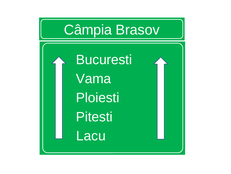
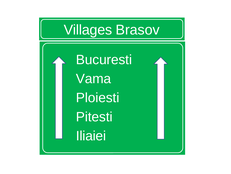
Câmpia: Câmpia -> Villages
Lacu: Lacu -> Iliaiei
